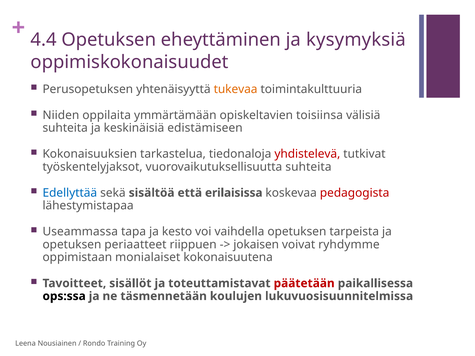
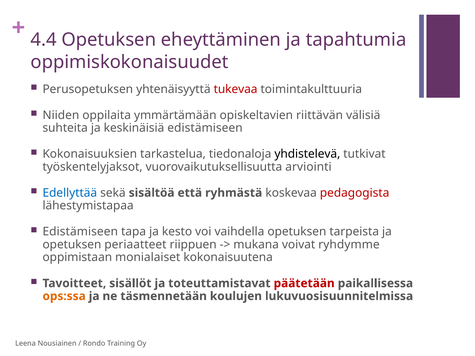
kysymyksiä: kysymyksiä -> tapahtumia
tukevaa colour: orange -> red
toisiinsa: toisiinsa -> riittävän
yhdistelevä colour: red -> black
vuorovaikutuksellisuutta suhteita: suhteita -> arviointi
erilaisissa: erilaisissa -> ryhmästä
Useammassa at (80, 232): Useammassa -> Edistämiseen
jokaisen: jokaisen -> mukana
ops:ssa colour: black -> orange
